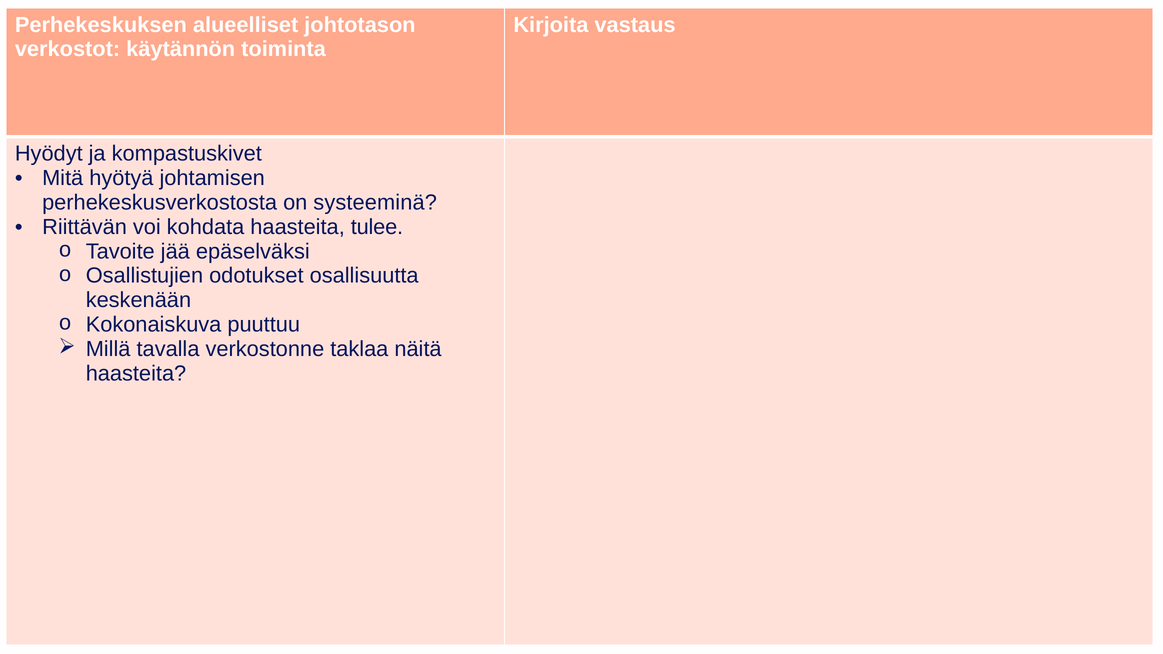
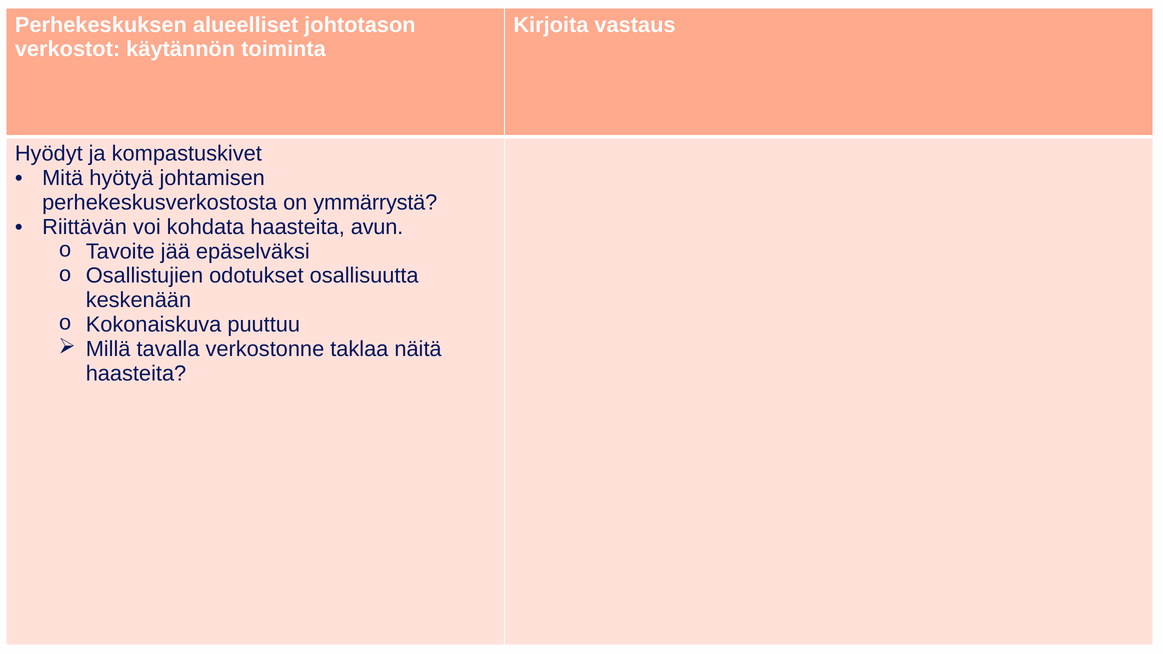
systeeminä: systeeminä -> ymmärrystä
tulee: tulee -> avun
